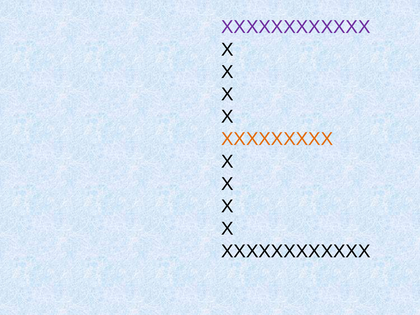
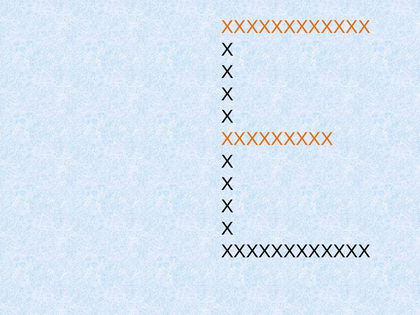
XXXXXXXXXXXX at (296, 27) colour: purple -> orange
